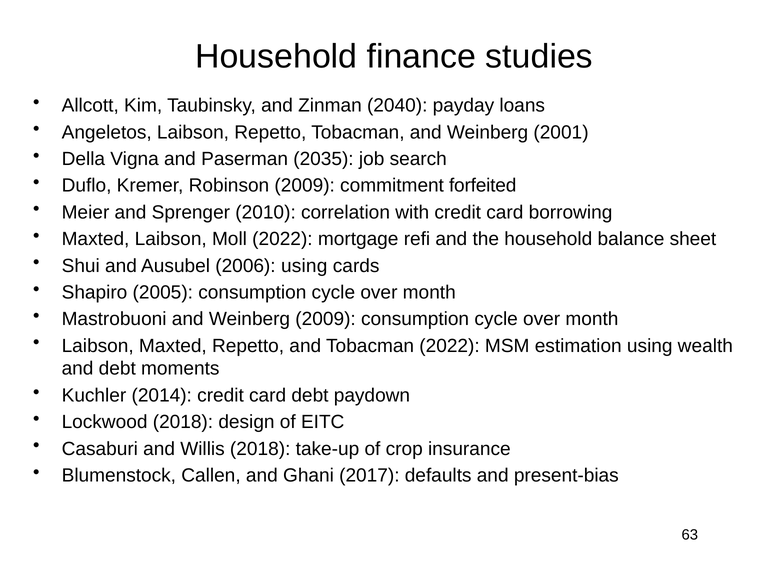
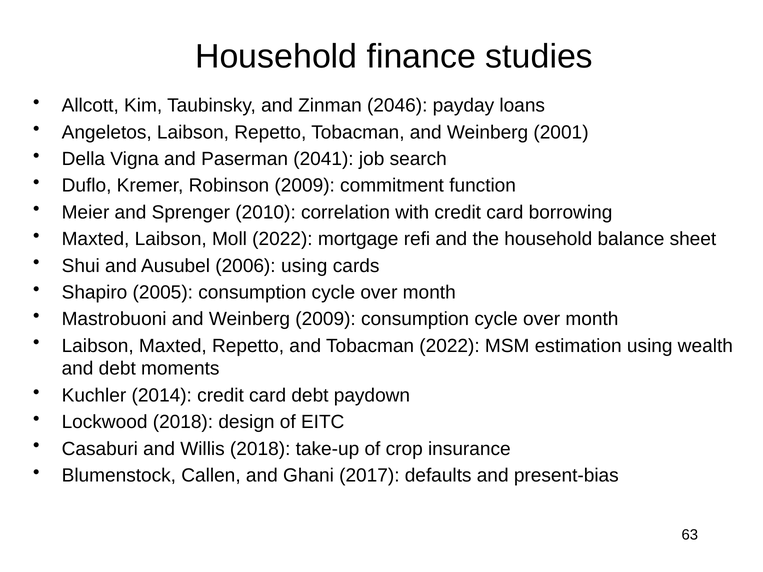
2040: 2040 -> 2046
2035: 2035 -> 2041
forfeited: forfeited -> function
